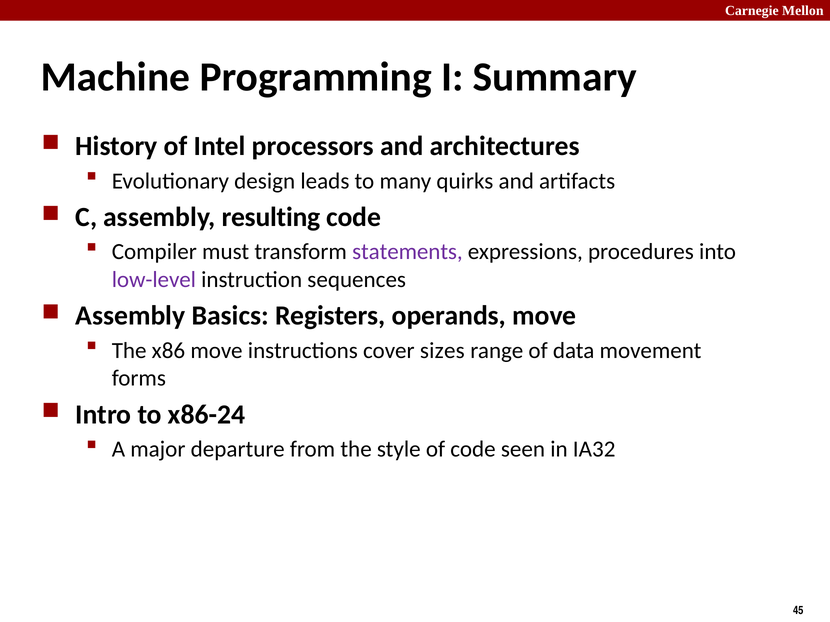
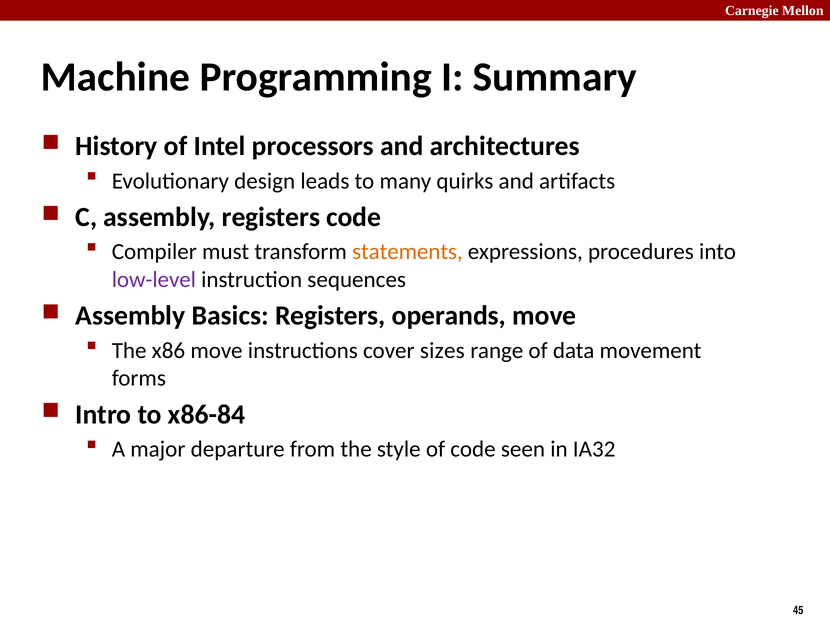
assembly resulting: resulting -> registers
statements colour: purple -> orange
x86-24: x86-24 -> x86-84
